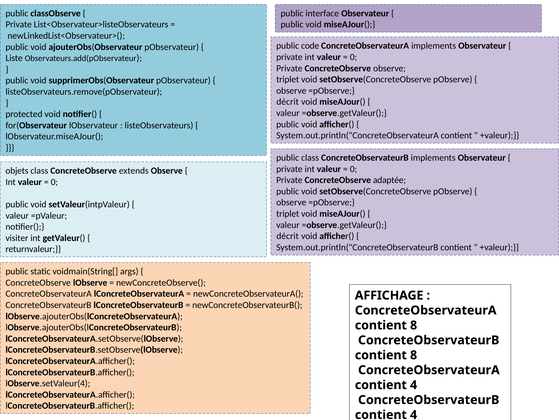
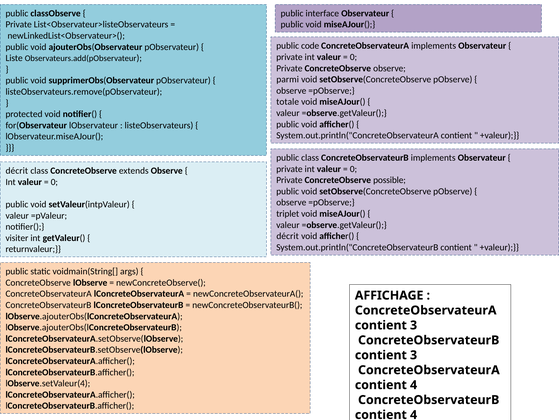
triplet at (288, 79): triplet -> parmi
décrit at (288, 102): décrit -> totale
objets at (17, 171): objets -> décrit
adaptée: adaptée -> possible
8 at (414, 325): 8 -> 3
8 at (414, 355): 8 -> 3
